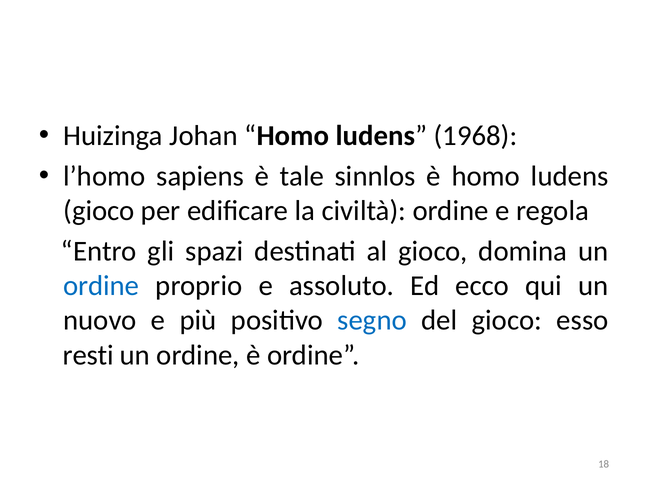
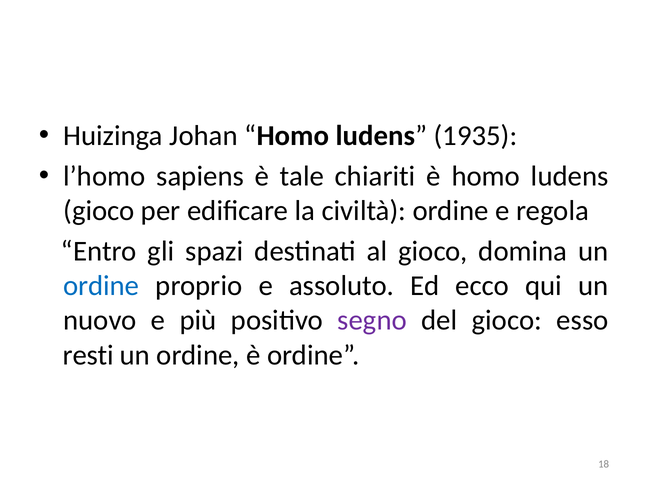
1968: 1968 -> 1935
sinnlos: sinnlos -> chiariti
segno colour: blue -> purple
